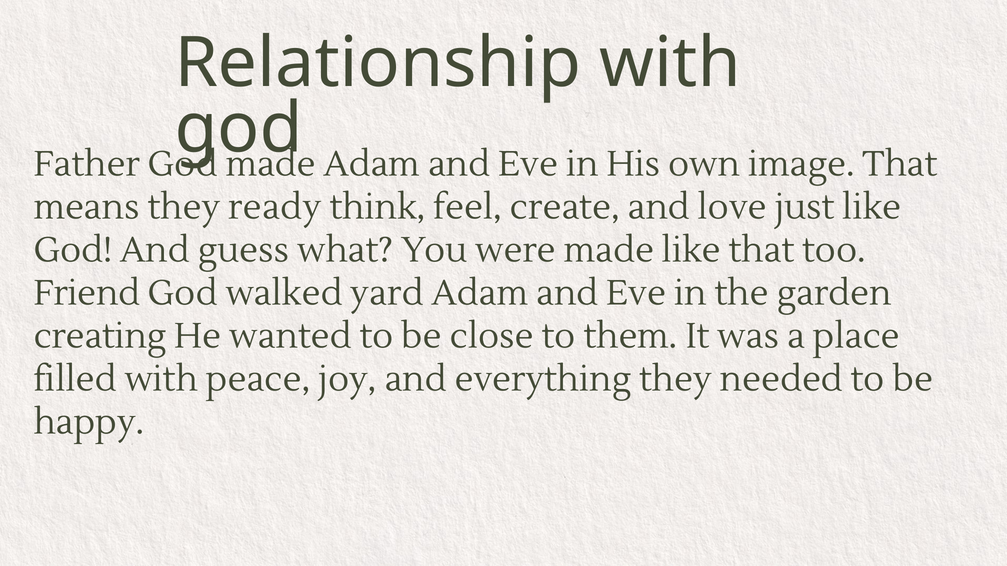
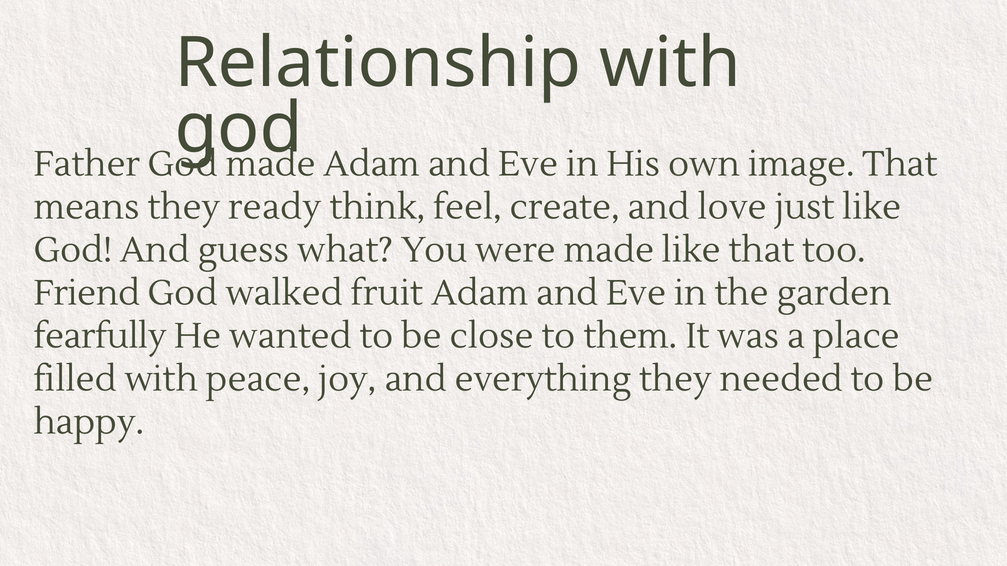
yard: yard -> fruit
creating: creating -> fearfully
